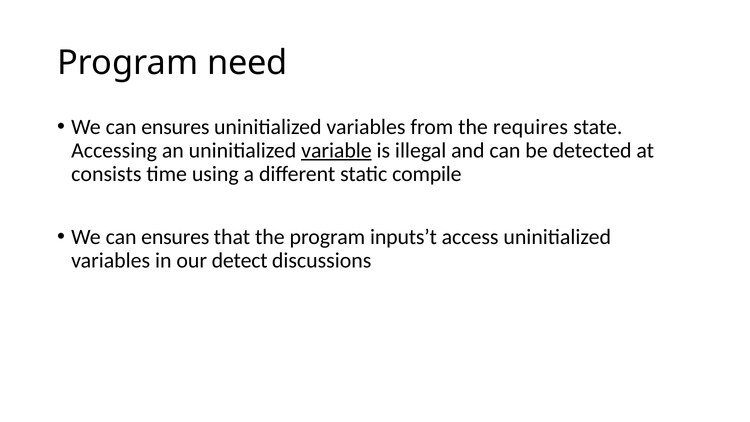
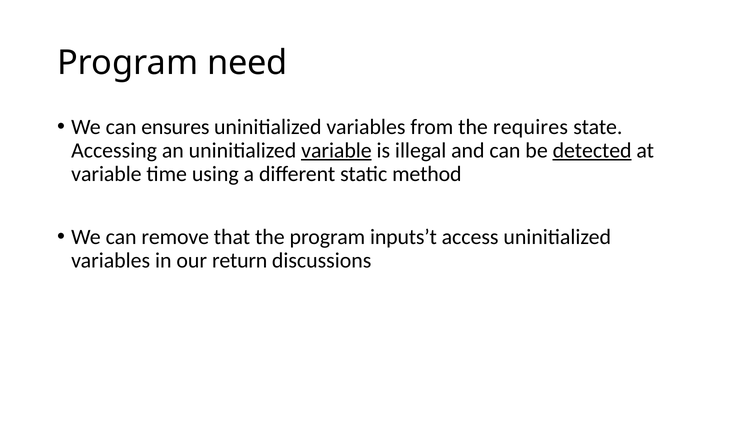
detected underline: none -> present
consists at (106, 174): consists -> variable
compile: compile -> method
ensures at (175, 237): ensures -> remove
detect: detect -> return
